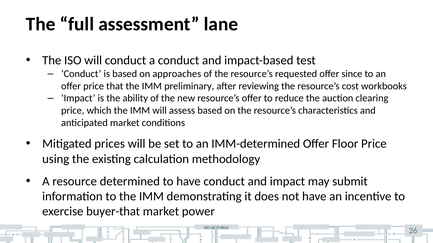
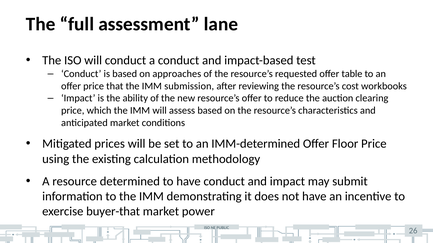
since: since -> table
preliminary: preliminary -> submission
